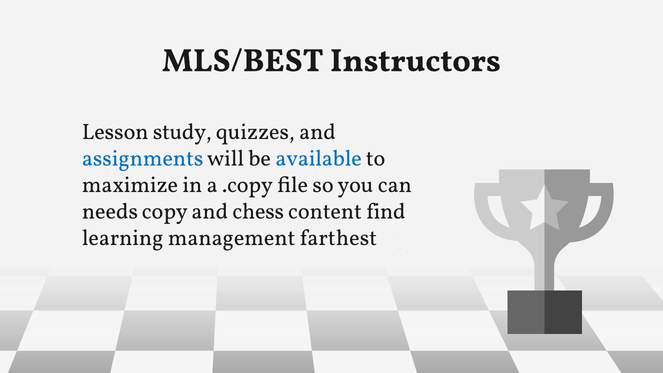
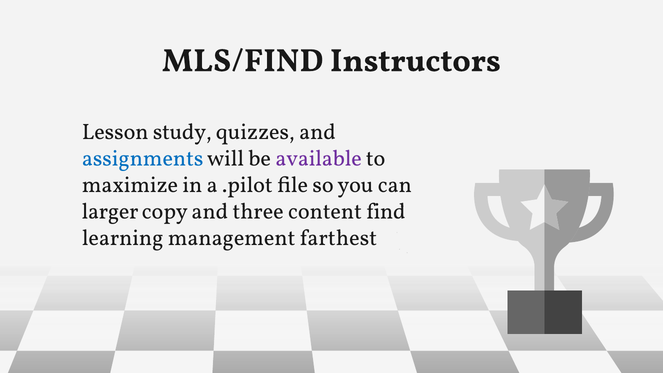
MLS/BEST: MLS/BEST -> MLS/FIND
available colour: blue -> purple
.copy: .copy -> .pilot
needs: needs -> larger
chess: chess -> three
